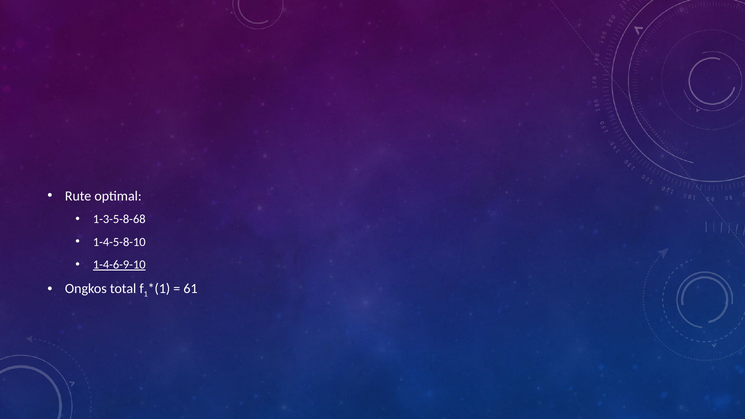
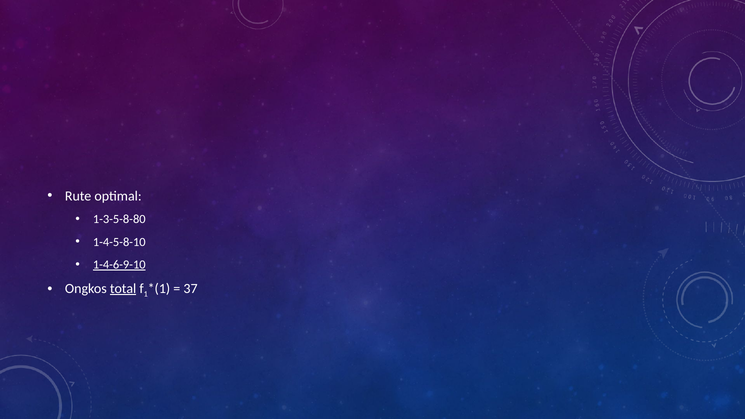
1-3-5-8-68: 1-3-5-8-68 -> 1-3-5-8-80
total underline: none -> present
61: 61 -> 37
